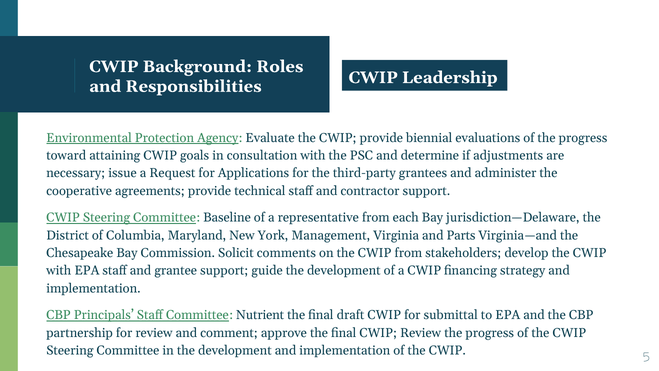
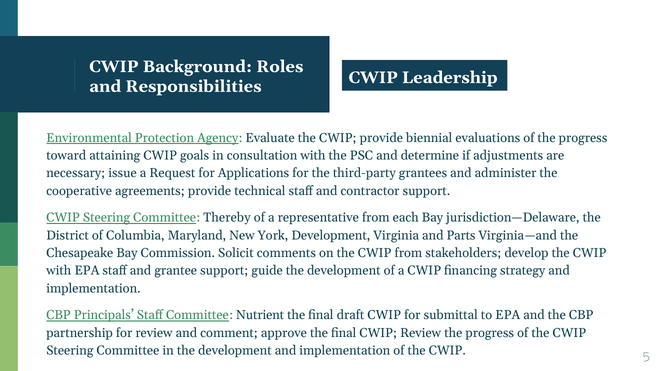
Baseline: Baseline -> Thereby
York Management: Management -> Development
